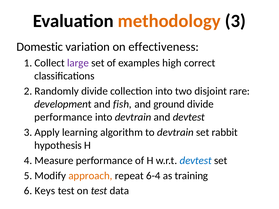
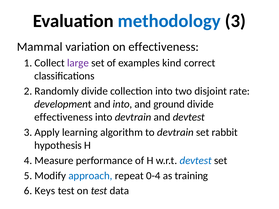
methodology colour: orange -> blue
Domestic: Domestic -> Mammal
high: high -> kind
rare: rare -> rate
and fish: fish -> into
performance at (63, 117): performance -> effectiveness
approach colour: orange -> blue
6-4: 6-4 -> 0-4
